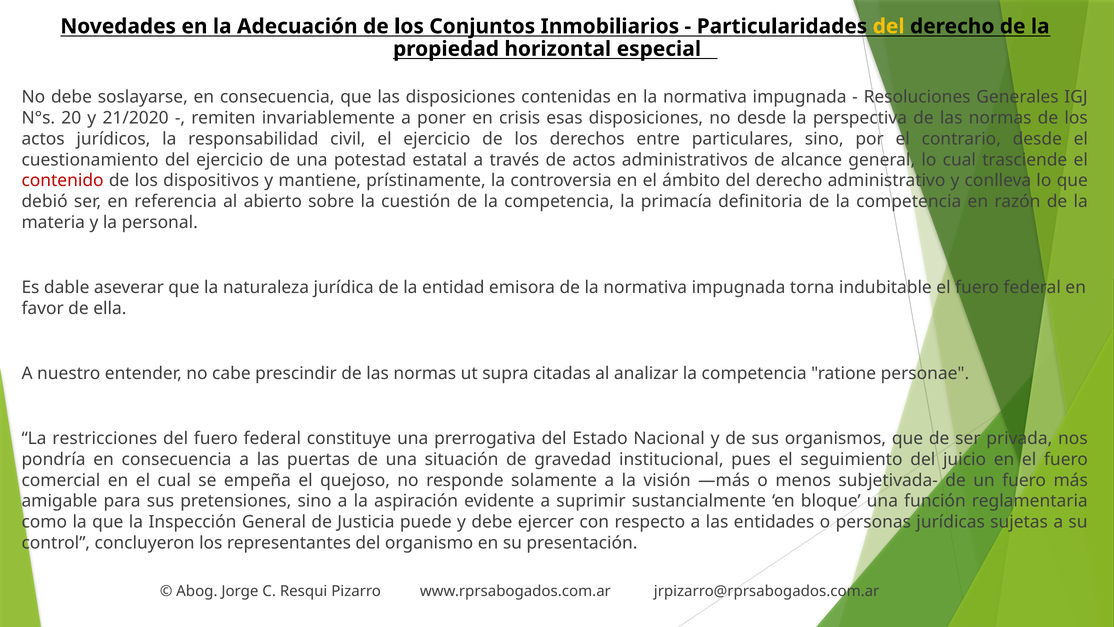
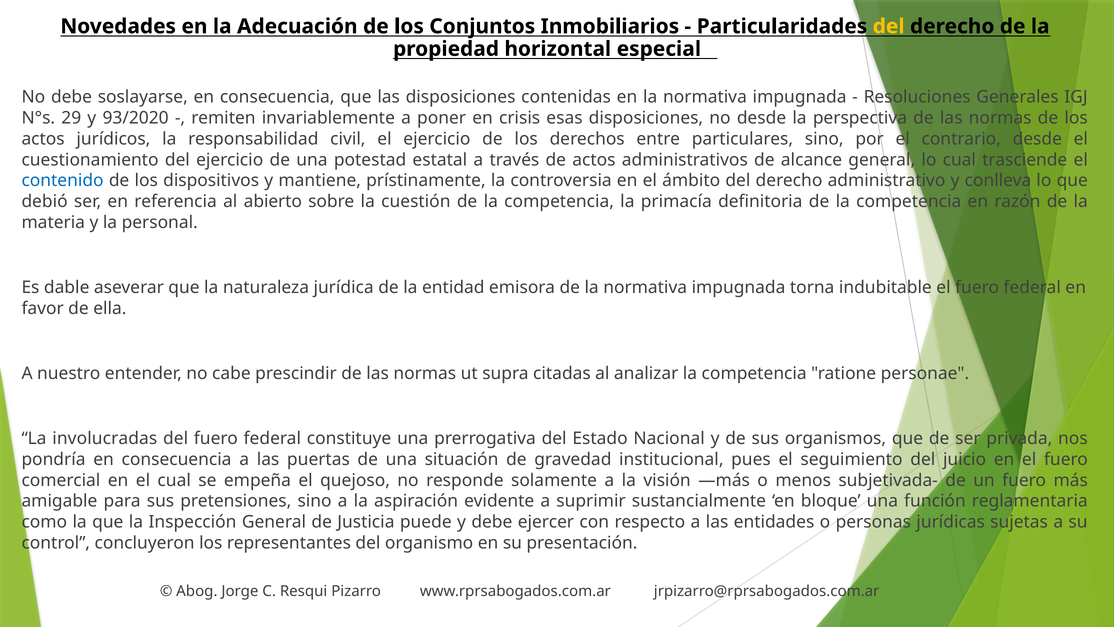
20: 20 -> 29
21/2020: 21/2020 -> 93/2020
contenido colour: red -> blue
restricciones: restricciones -> involucradas
